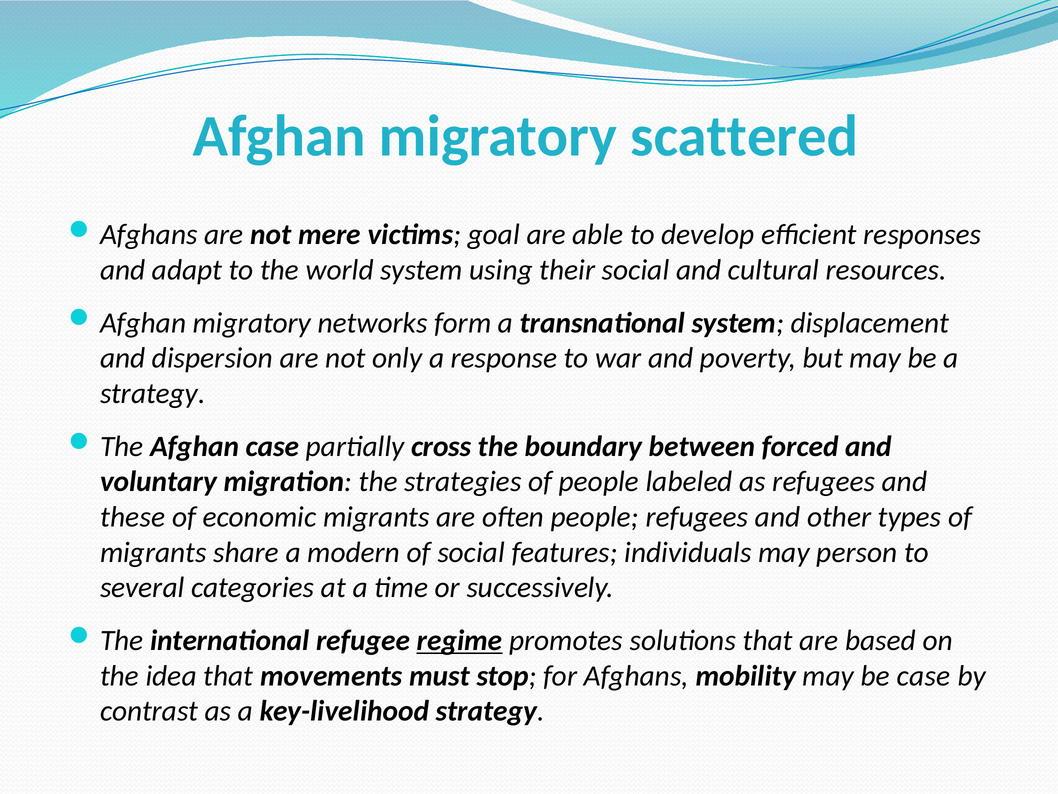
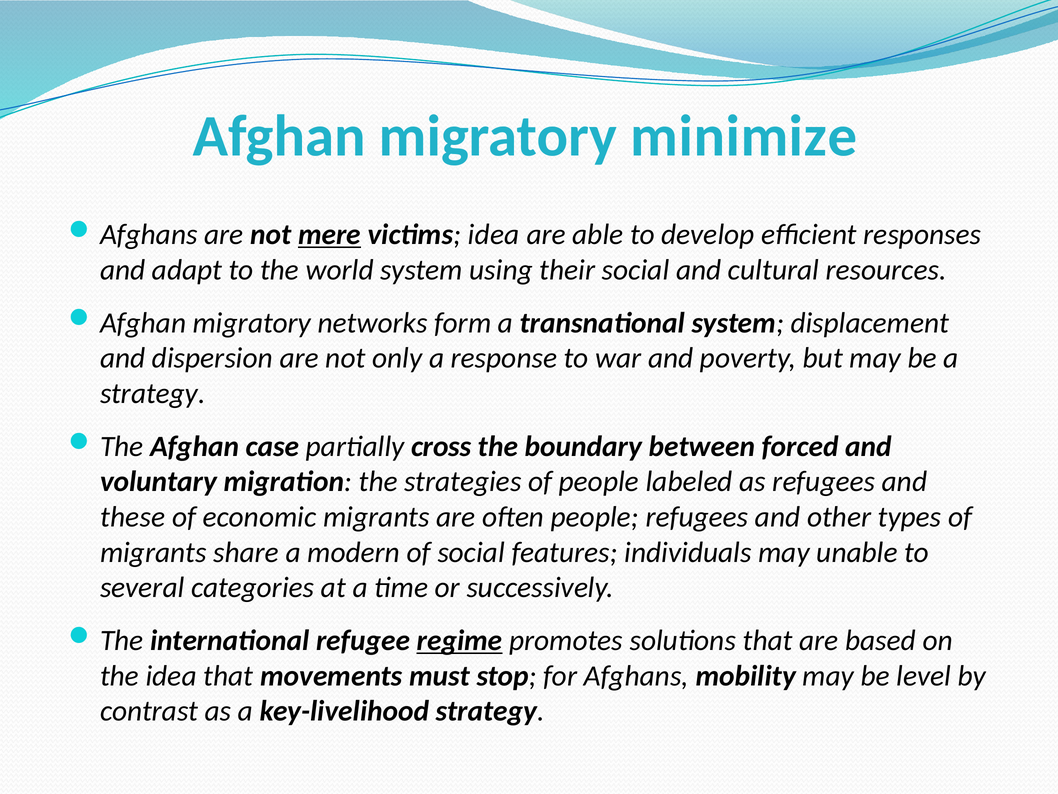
scattered: scattered -> minimize
mere underline: none -> present
victims goal: goal -> idea
person: person -> unable
be case: case -> level
